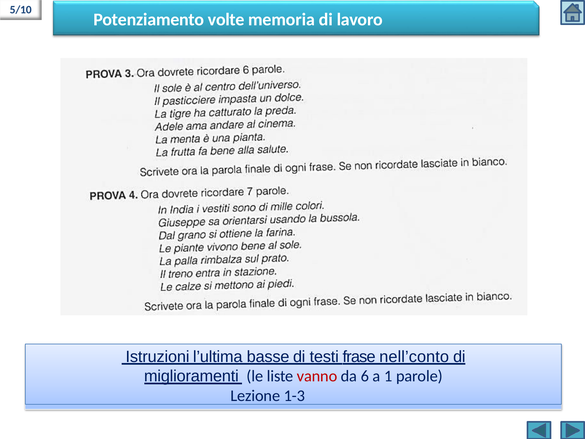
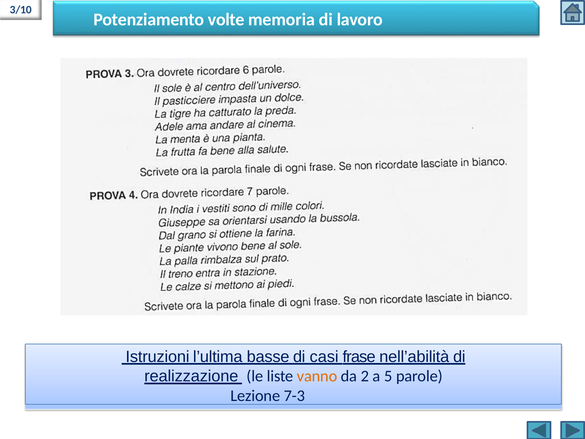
5/10: 5/10 -> 3/10
testi: testi -> casi
nell’conto: nell’conto -> nell’abilità
miglioramenti: miglioramenti -> realizzazione
vanno colour: red -> orange
6: 6 -> 2
1: 1 -> 5
1-3: 1-3 -> 7-3
